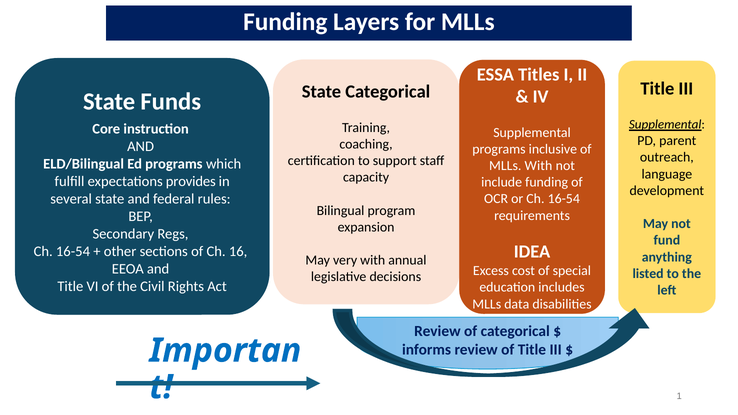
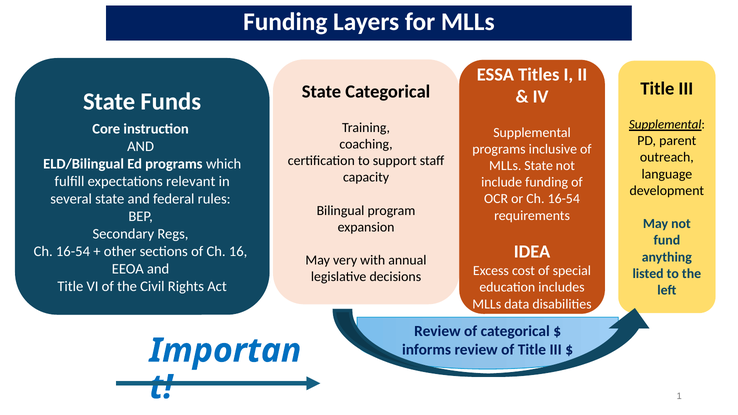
MLLs With: With -> State
provides: provides -> relevant
